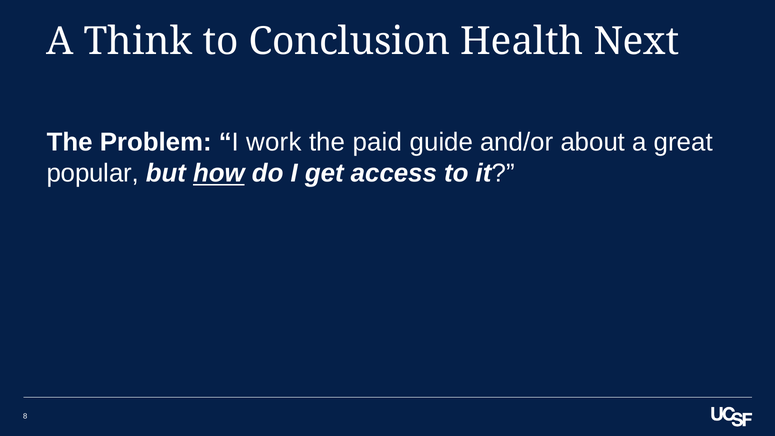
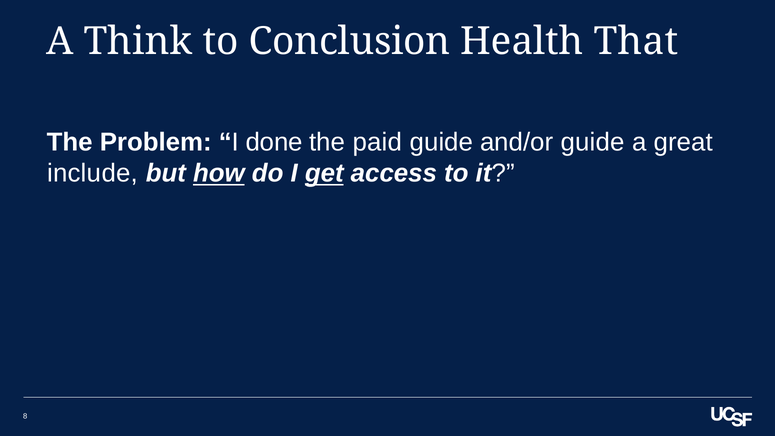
Next: Next -> That
work: work -> done
and/or about: about -> guide
popular: popular -> include
get underline: none -> present
